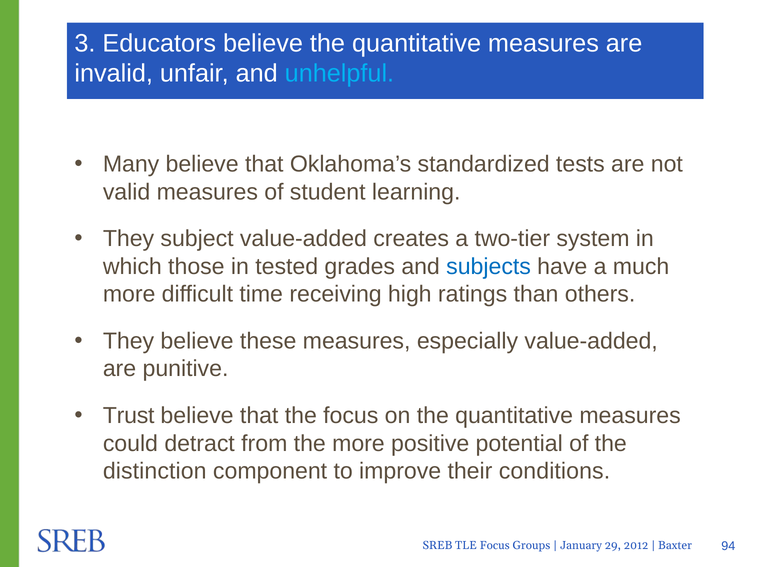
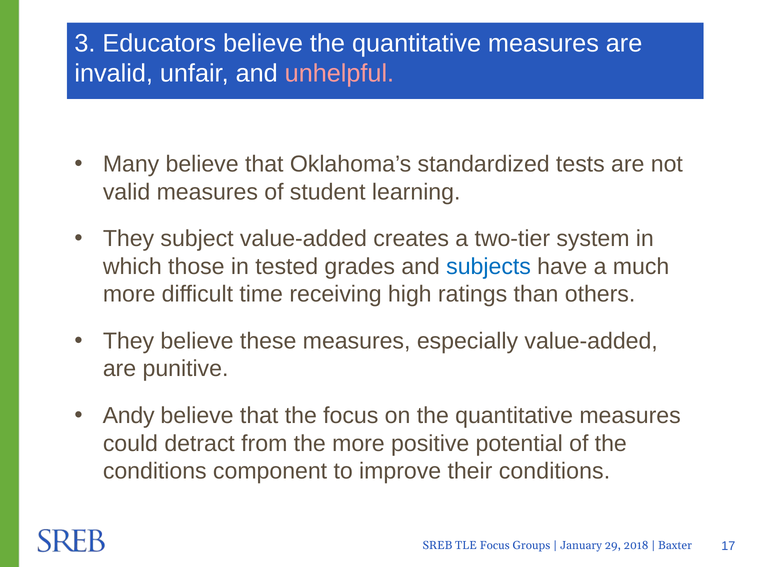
unhelpful colour: light blue -> pink
Trust: Trust -> Andy
distinction at (155, 472): distinction -> conditions
2012: 2012 -> 2018
94: 94 -> 17
